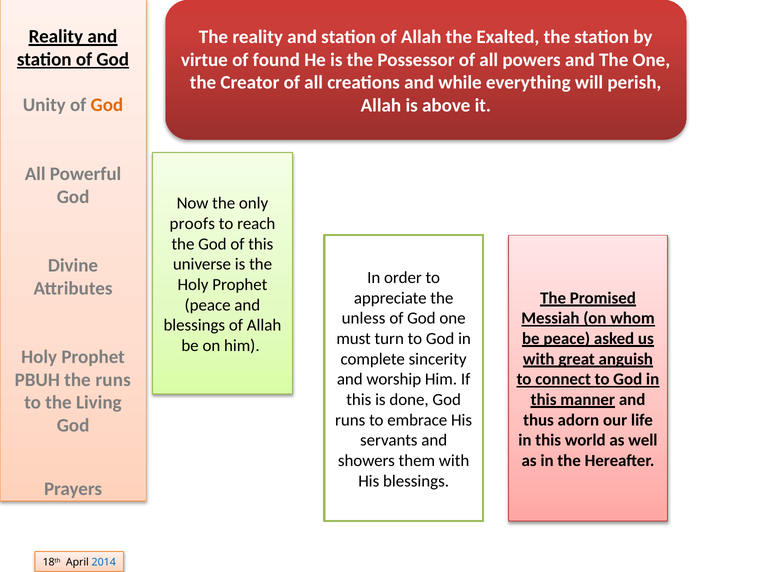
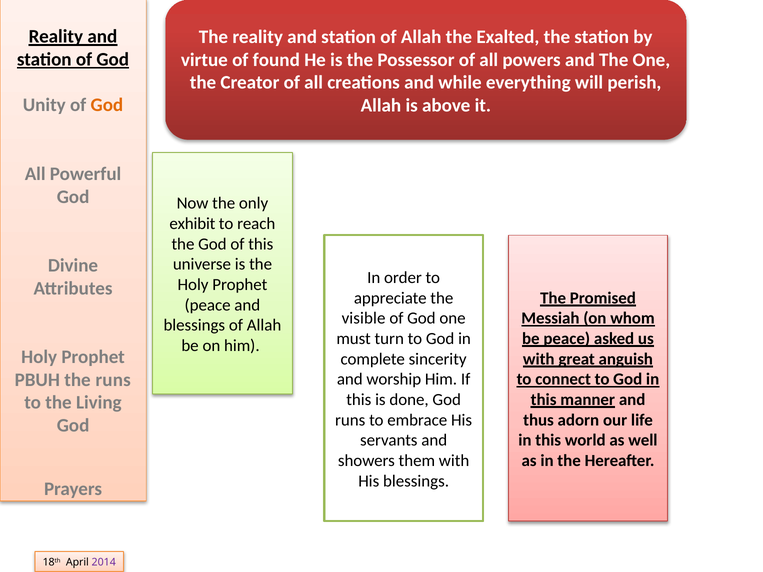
proofs: proofs -> exhibit
unless: unless -> visible
2014 colour: blue -> purple
